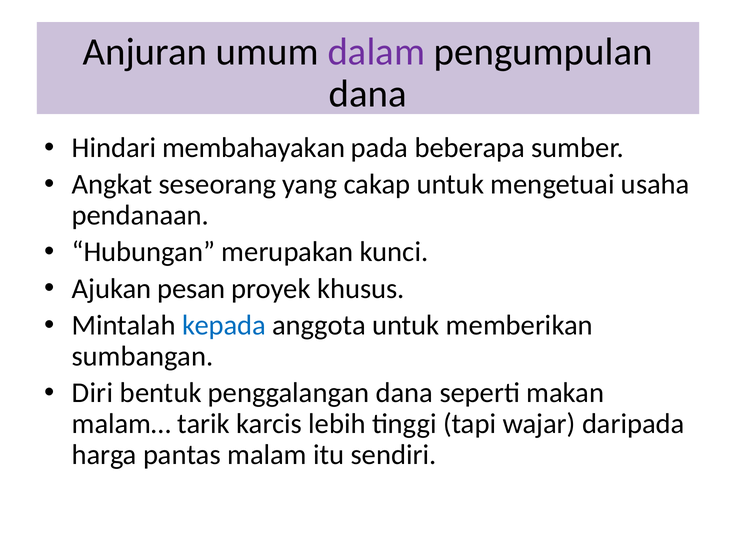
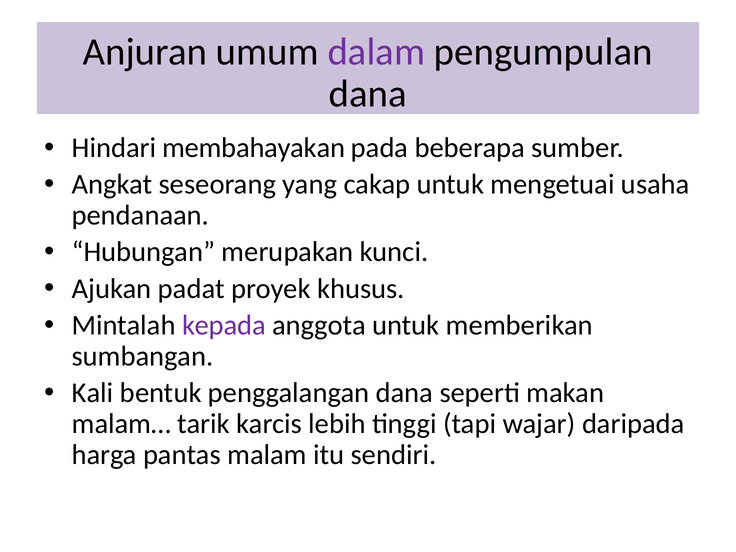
pesan: pesan -> padat
kepada colour: blue -> purple
Diri: Diri -> Kali
